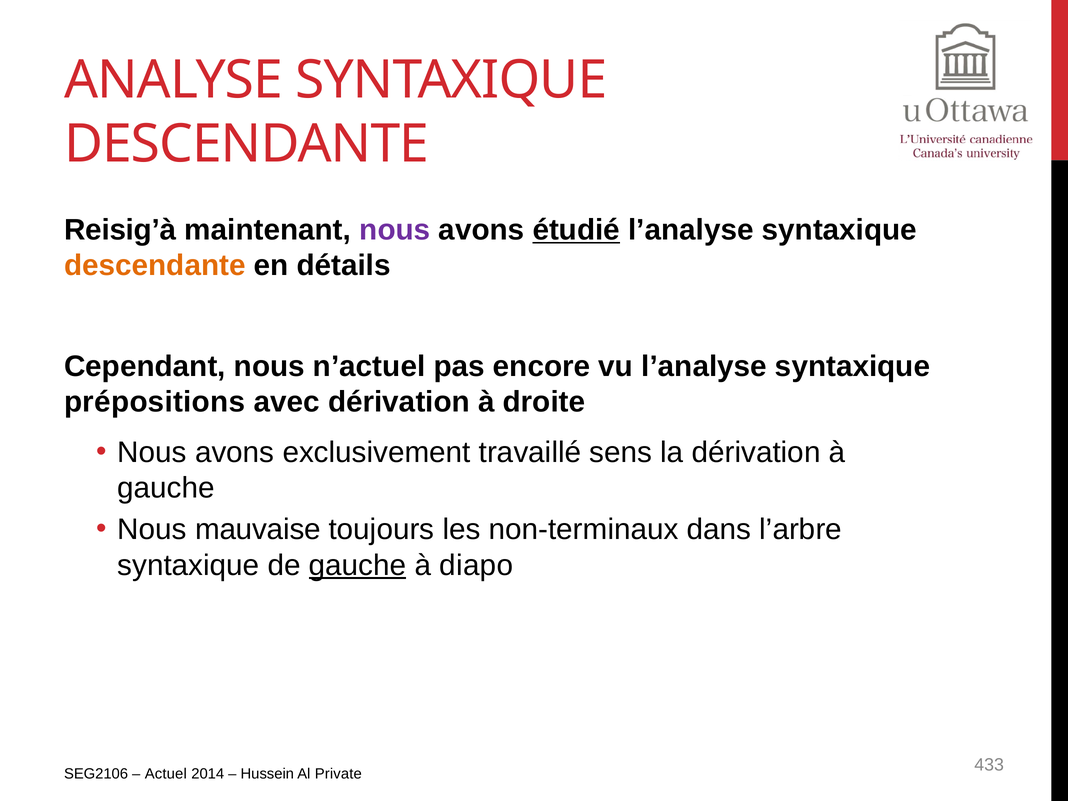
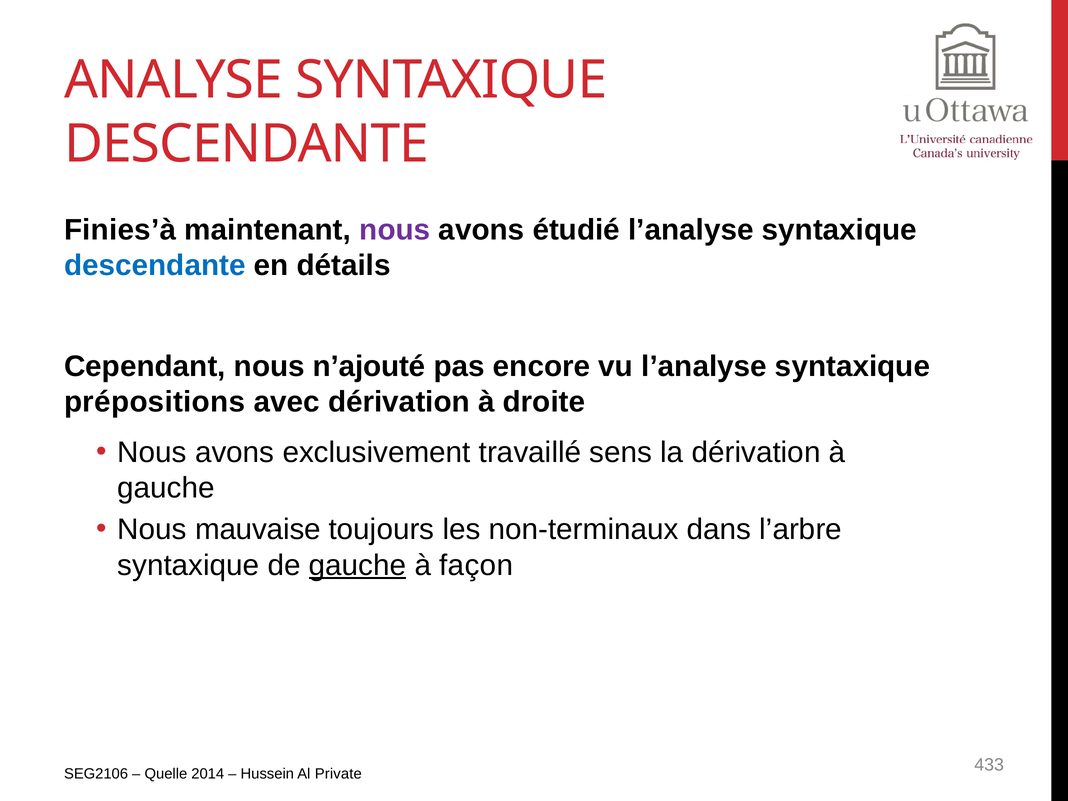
Reisig’à: Reisig’à -> Finies’à
étudié underline: present -> none
descendante at (155, 266) colour: orange -> blue
n’actuel: n’actuel -> n’ajouté
diapo: diapo -> façon
Actuel: Actuel -> Quelle
